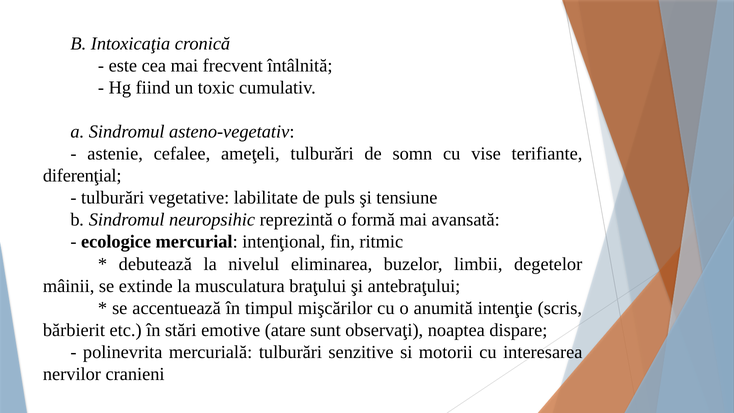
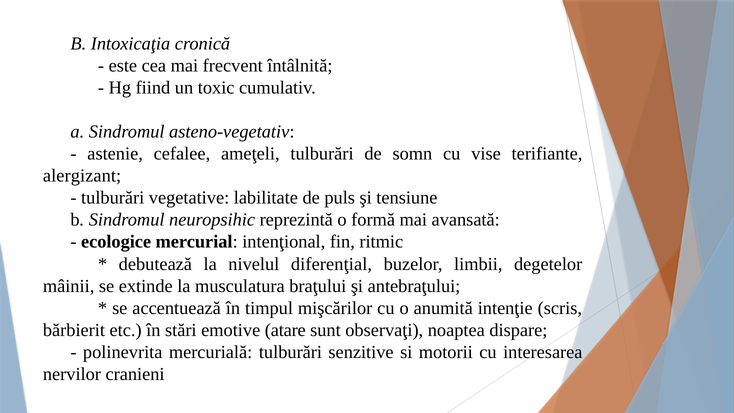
diferenţial: diferenţial -> alergizant
eliminarea: eliminarea -> diferenţial
